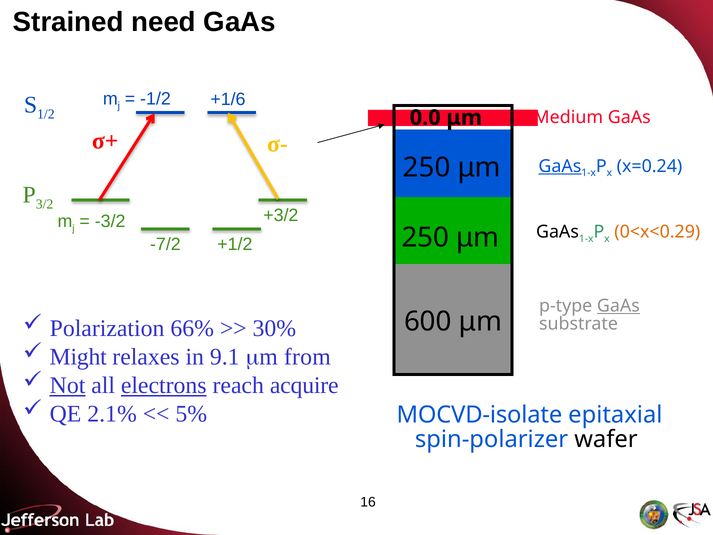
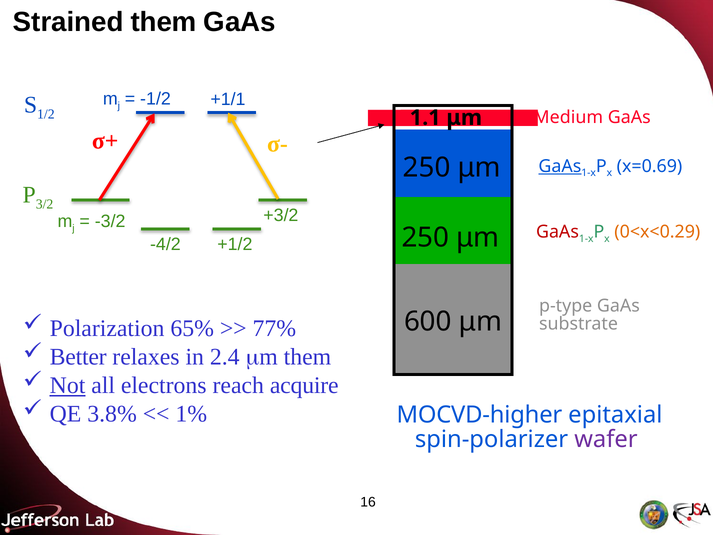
Strained need: need -> them
+1/6: +1/6 -> +1/1
0.0: 0.0 -> 1.1
x=0.24: x=0.24 -> x=0.69
GaAs at (557, 232) colour: black -> red
-7/2: -7/2 -> -4/2
GaAs at (618, 305) underline: present -> none
66%: 66% -> 65%
30%: 30% -> 77%
Might: Might -> Better
9.1: 9.1 -> 2.4
from at (307, 357): from -> them
electrons underline: present -> none
2.1%: 2.1% -> 3.8%
5%: 5% -> 1%
MOCVD-isolate: MOCVD-isolate -> MOCVD-higher
wafer colour: black -> purple
